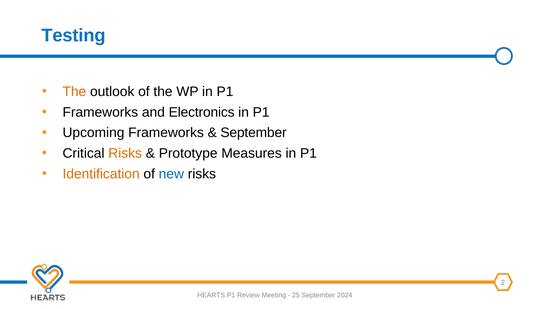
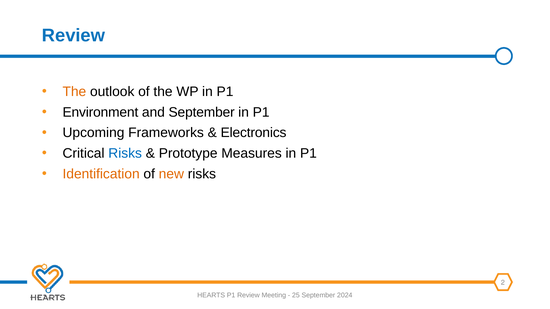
Testing at (74, 35): Testing -> Review
Frameworks at (100, 112): Frameworks -> Environment
and Electronics: Electronics -> September
September at (254, 133): September -> Electronics
Risks at (125, 153) colour: orange -> blue
new colour: blue -> orange
